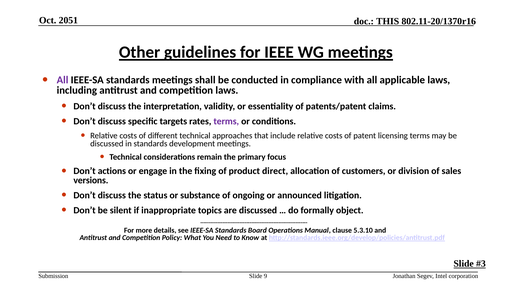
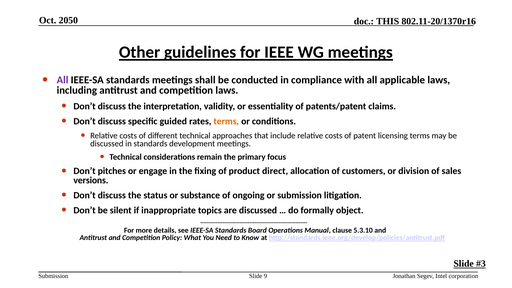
2051: 2051 -> 2050
targets: targets -> guided
terms at (226, 121) colour: purple -> orange
actions: actions -> pitches
or announced: announced -> submission
